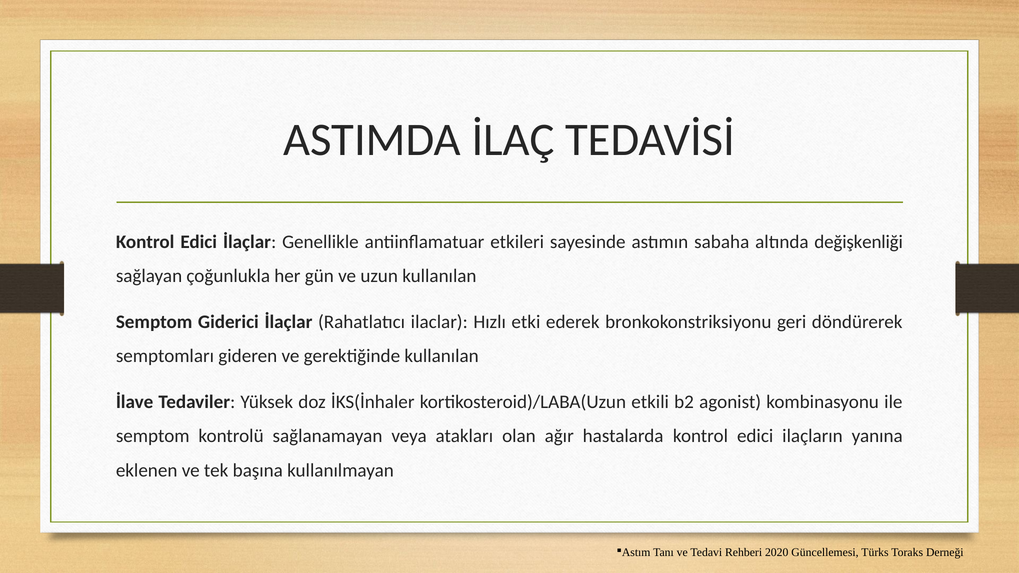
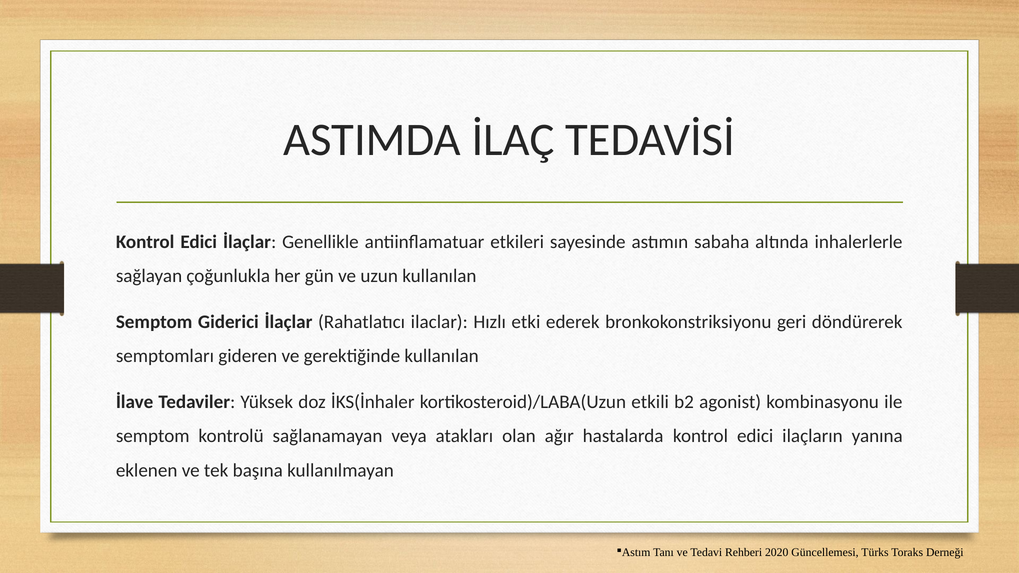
değişkenliği: değişkenliği -> inhalerlerle
